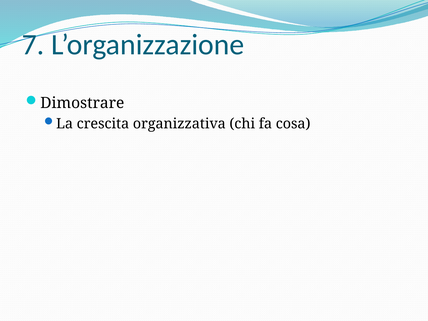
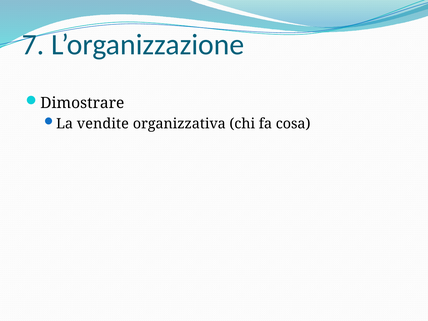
crescita: crescita -> vendite
